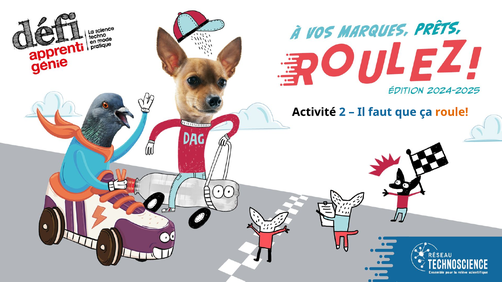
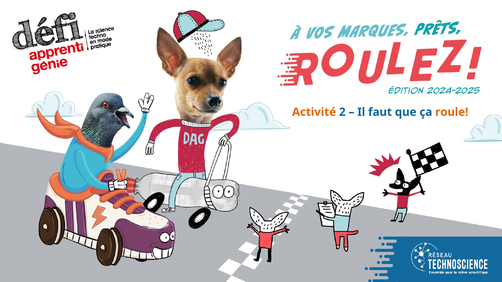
Activité colour: black -> orange
